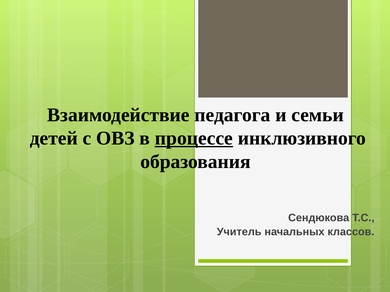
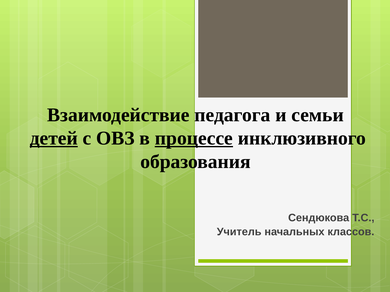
детей underline: none -> present
